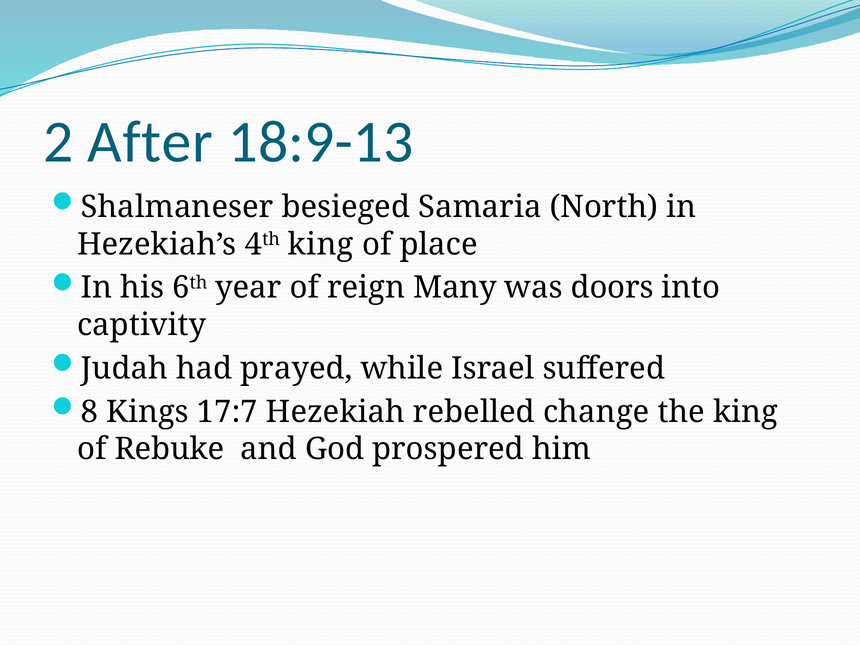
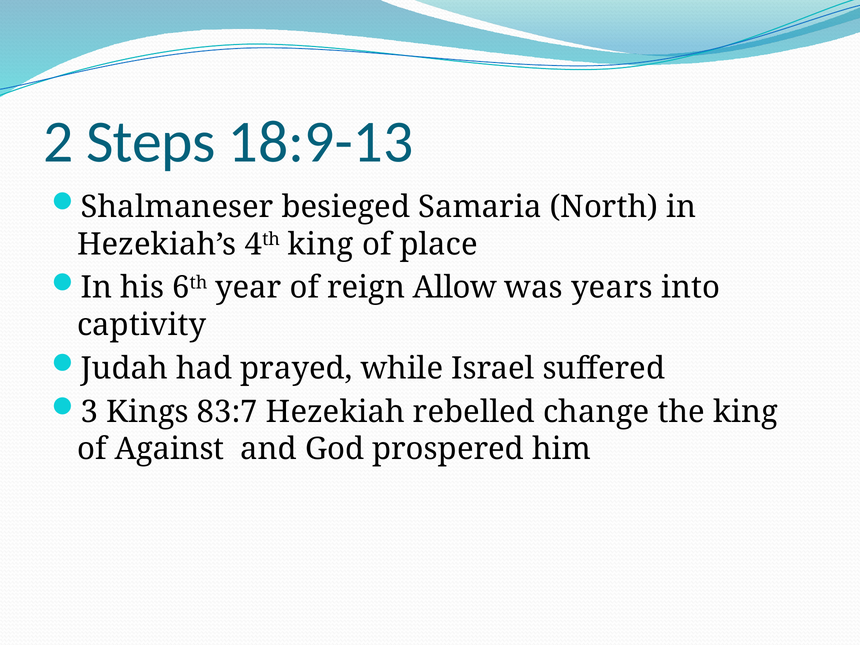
After: After -> Steps
Many: Many -> Allow
doors: doors -> years
8: 8 -> 3
17:7: 17:7 -> 83:7
Rebuke: Rebuke -> Against
